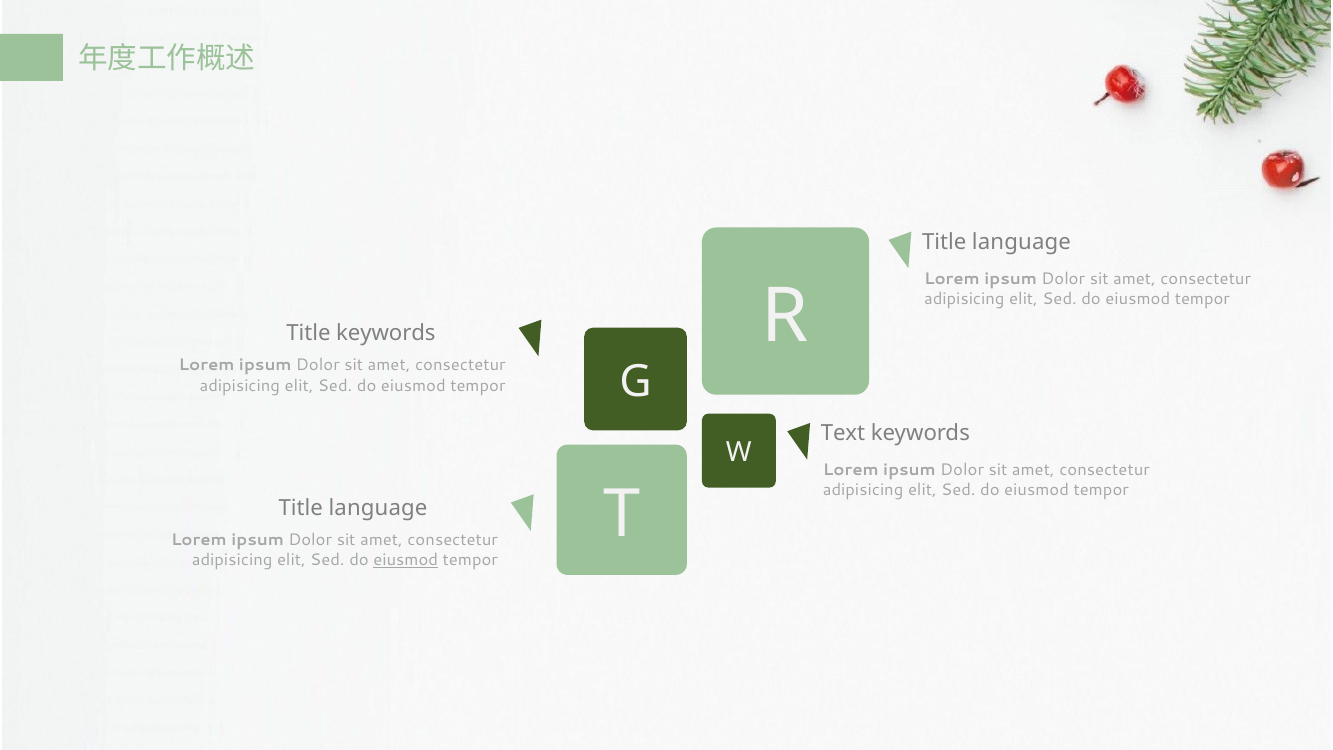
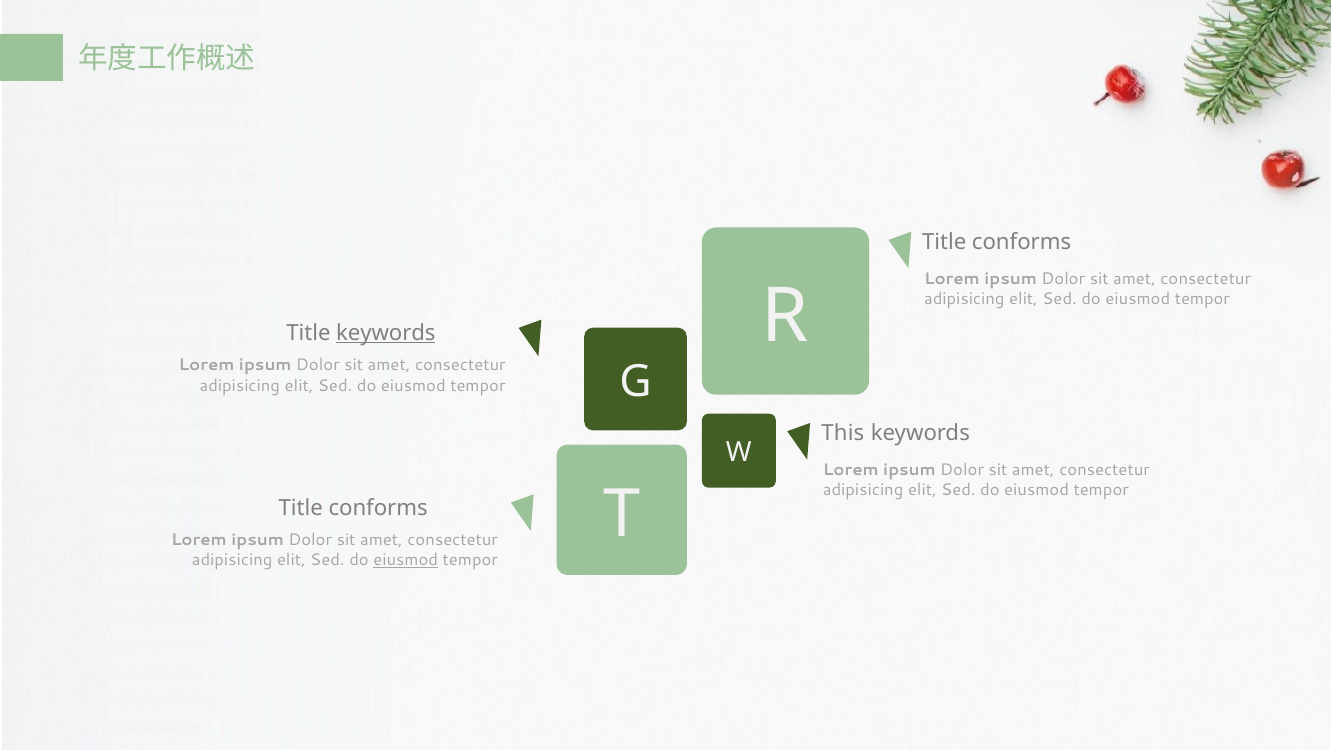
language at (1021, 242): language -> conforms
keywords at (386, 333) underline: none -> present
Text: Text -> This
language at (378, 508): language -> conforms
